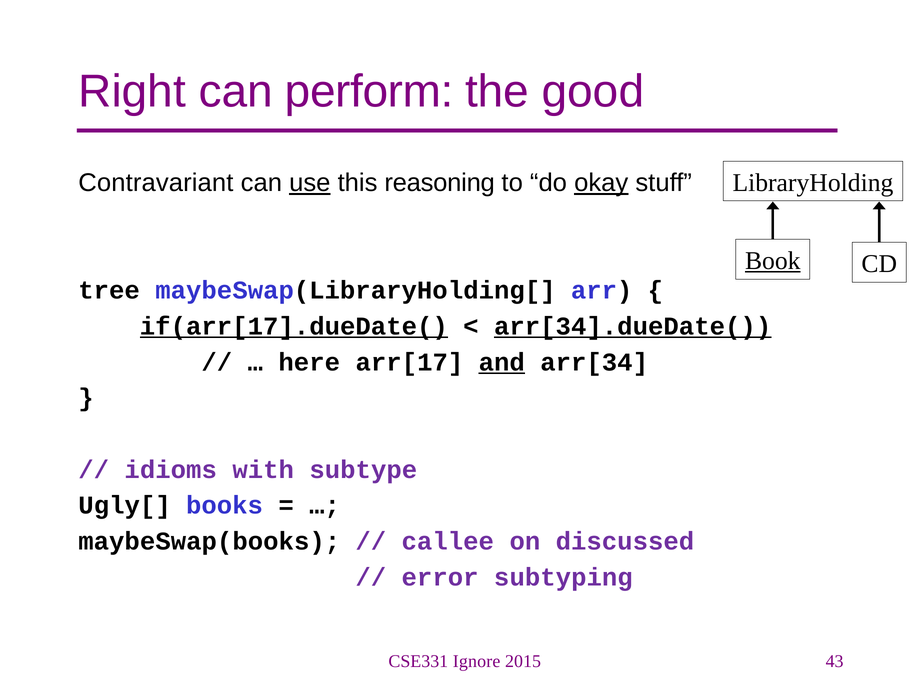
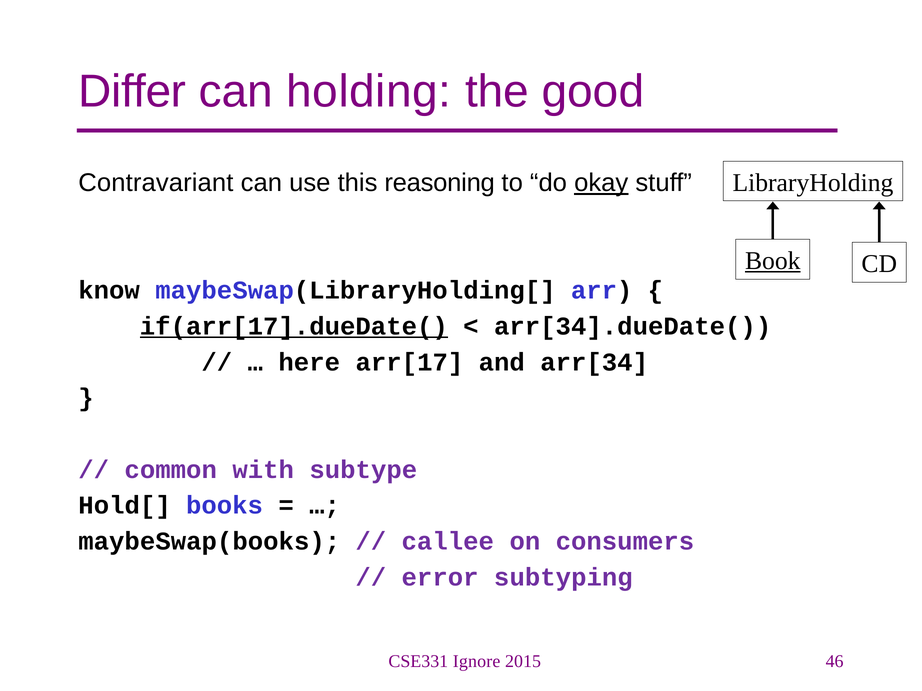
Right: Right -> Differ
perform: perform -> holding
use underline: present -> none
tree: tree -> know
arr[34].dueDate( underline: present -> none
and underline: present -> none
idioms: idioms -> common
Ugly[: Ugly[ -> Hold[
discussed: discussed -> consumers
43: 43 -> 46
